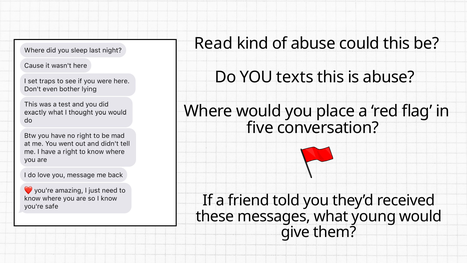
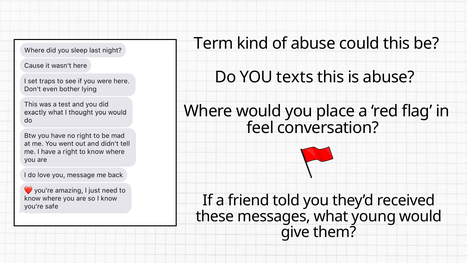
Read: Read -> Term
five: five -> feel
